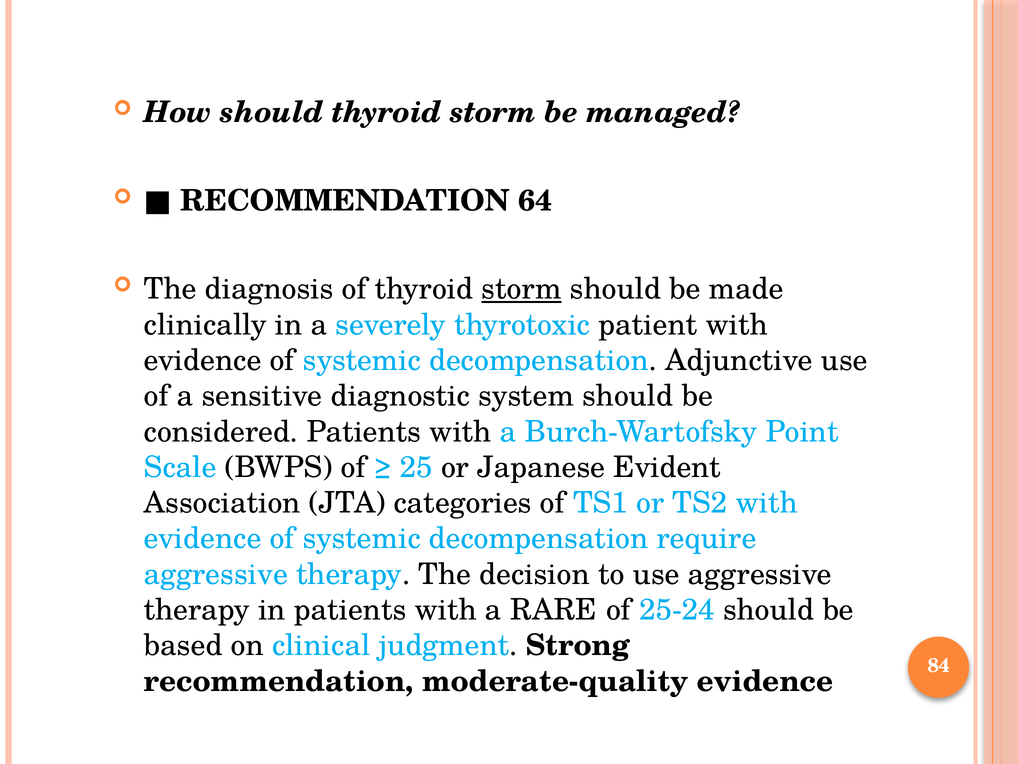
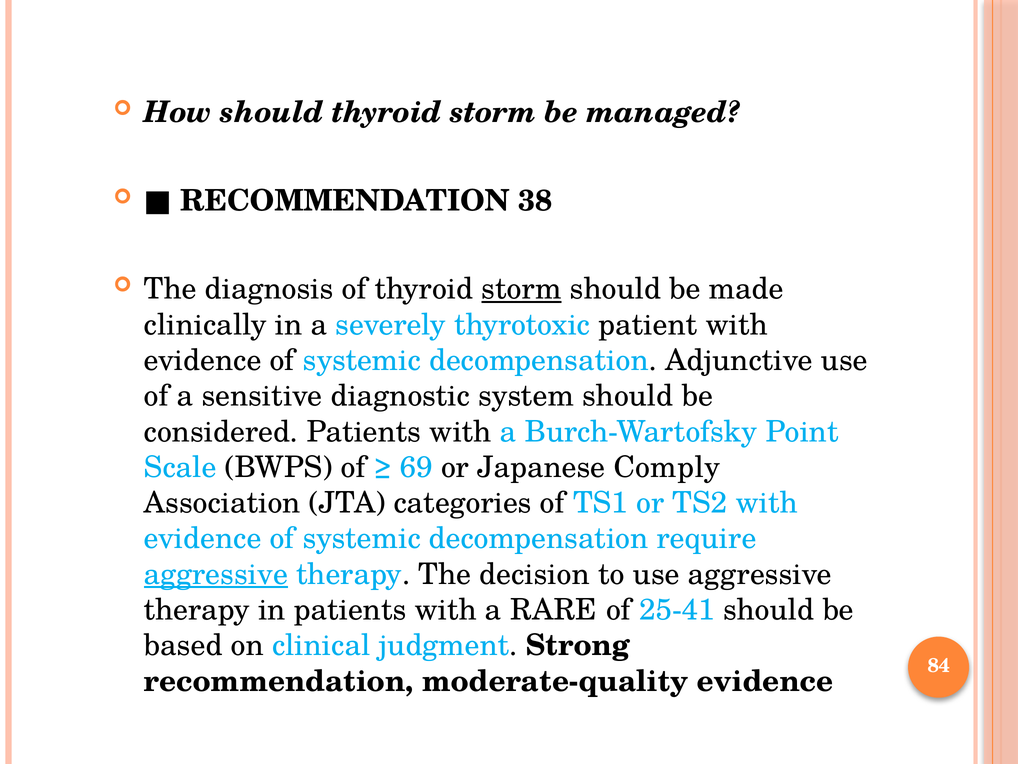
64: 64 -> 38
25: 25 -> 69
Evident: Evident -> Comply
aggressive at (216, 574) underline: none -> present
25-24: 25-24 -> 25-41
